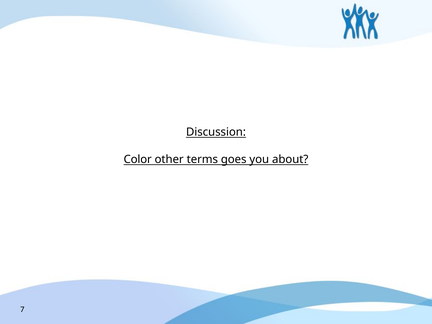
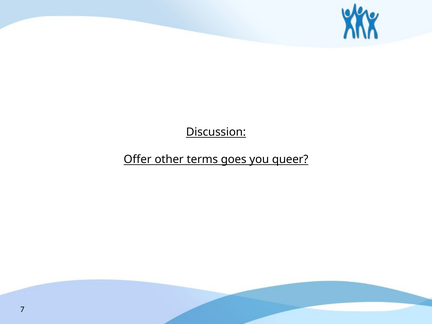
Color: Color -> Offer
about: about -> queer
